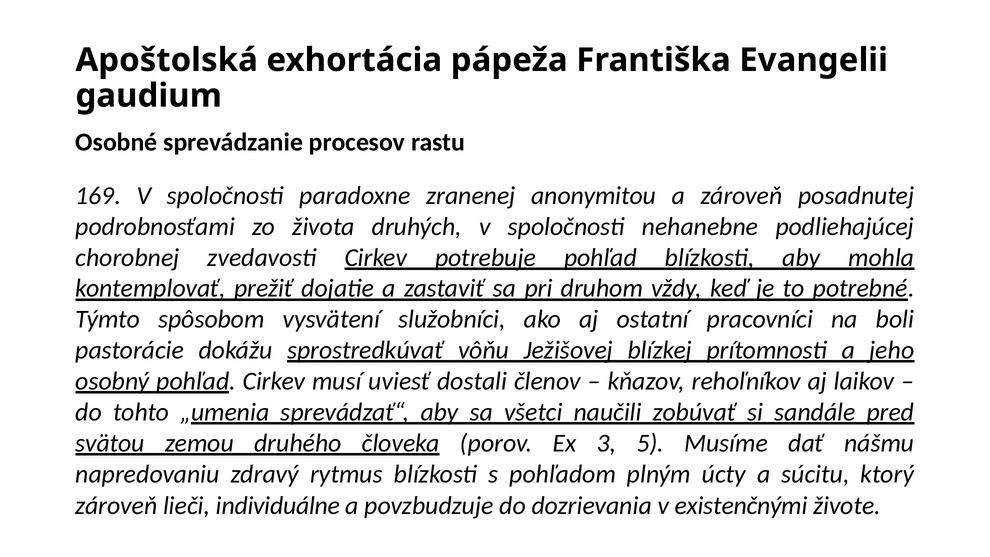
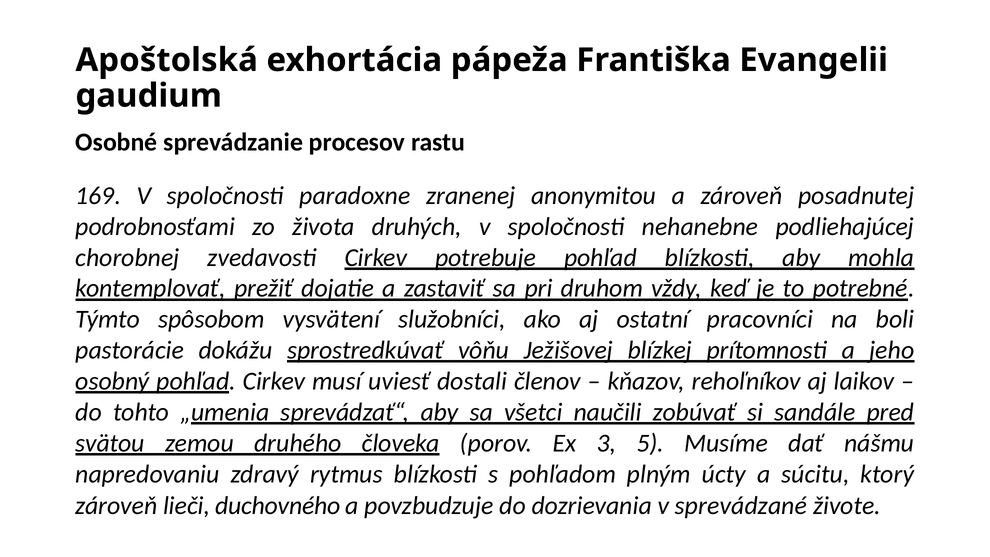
individuálne: individuálne -> duchovného
existenčnými: existenčnými -> sprevádzané
